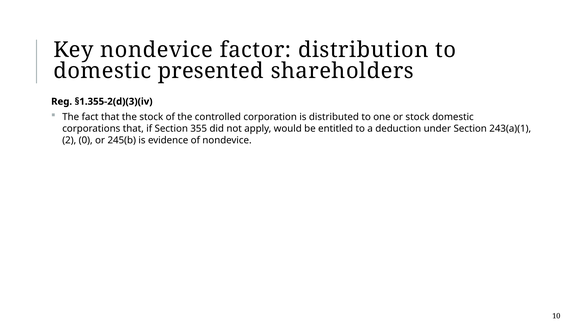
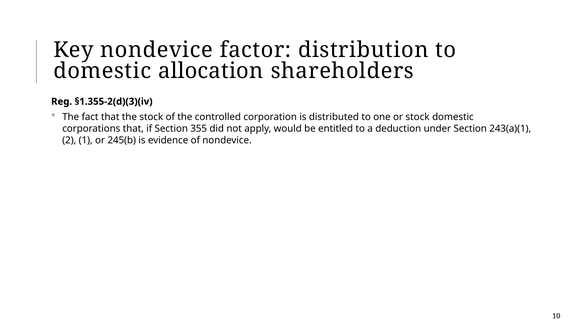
presented: presented -> allocation
0: 0 -> 1
